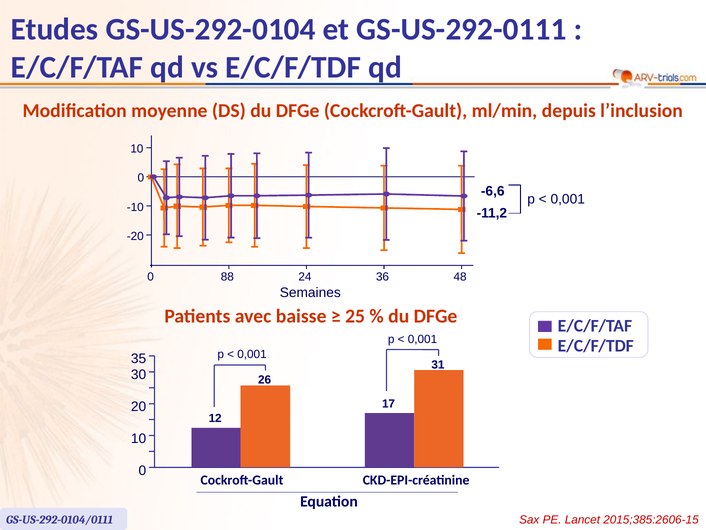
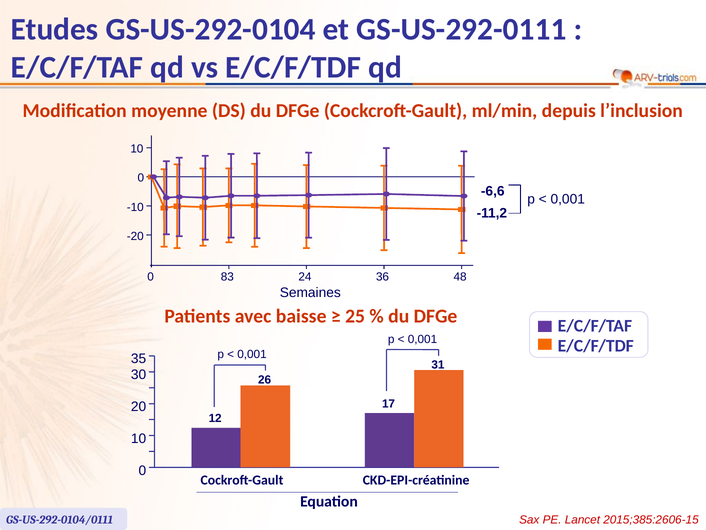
88: 88 -> 83
